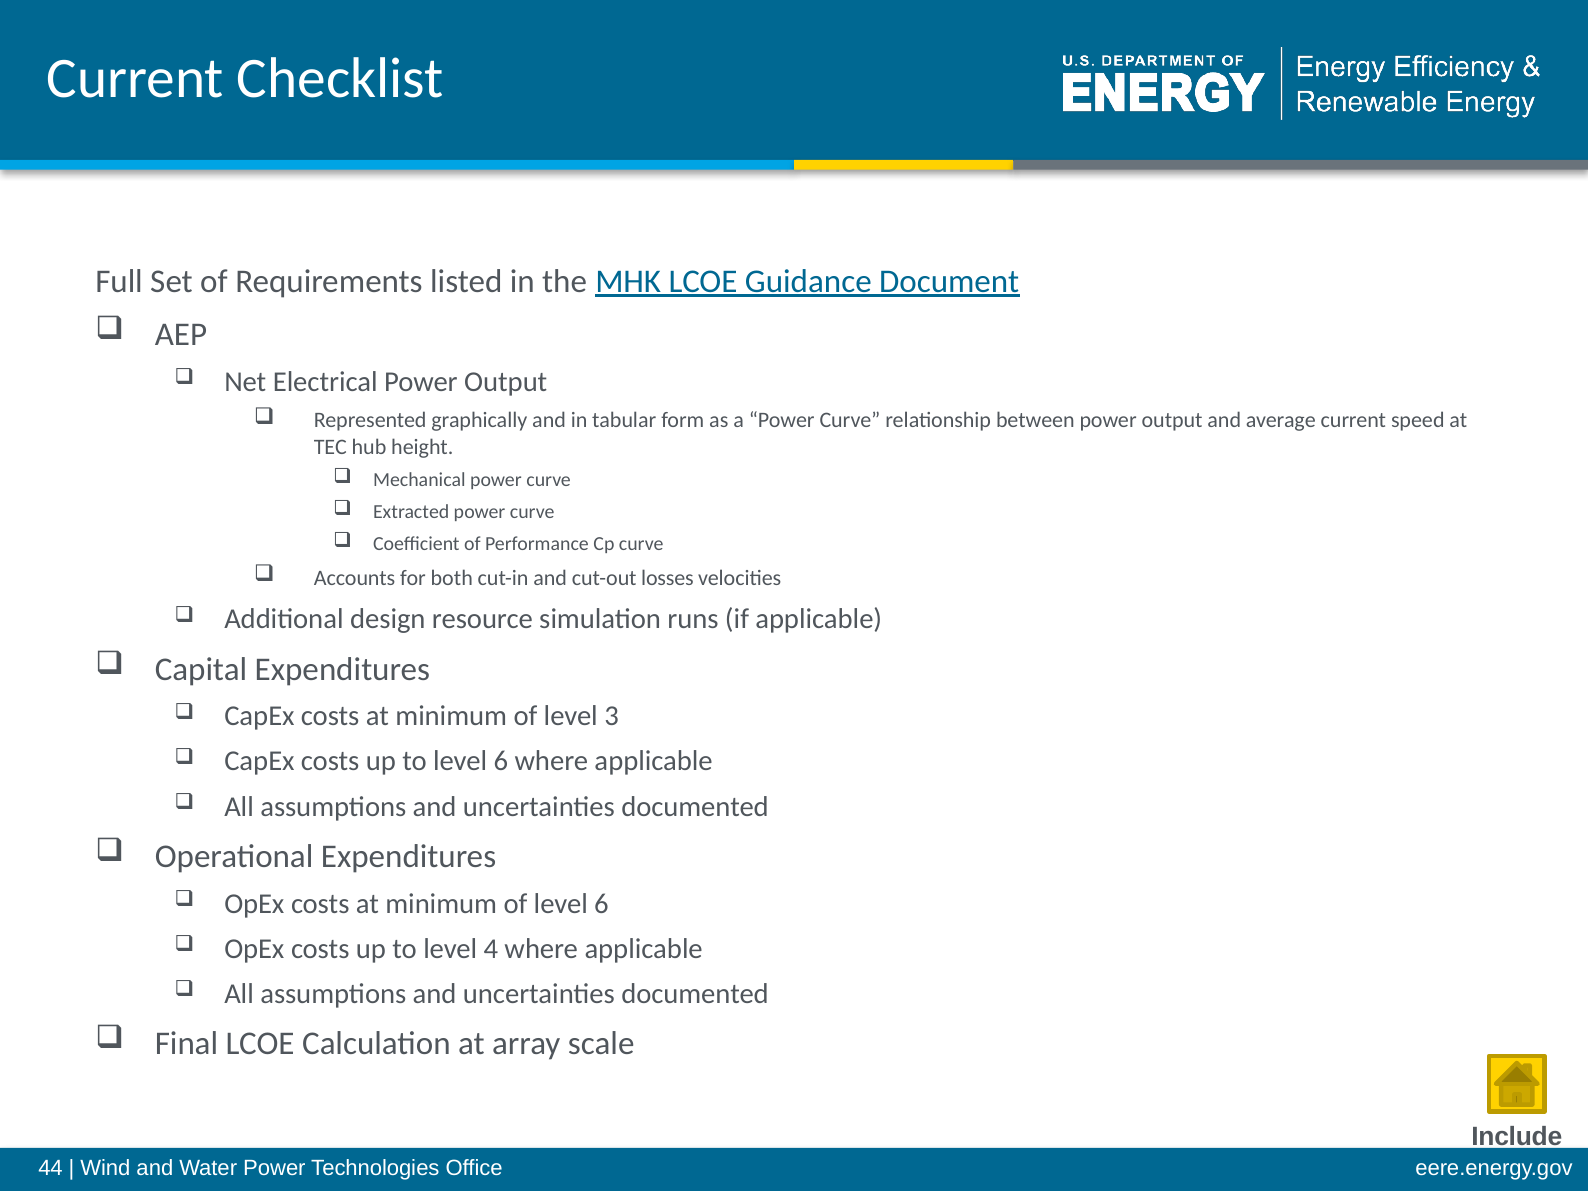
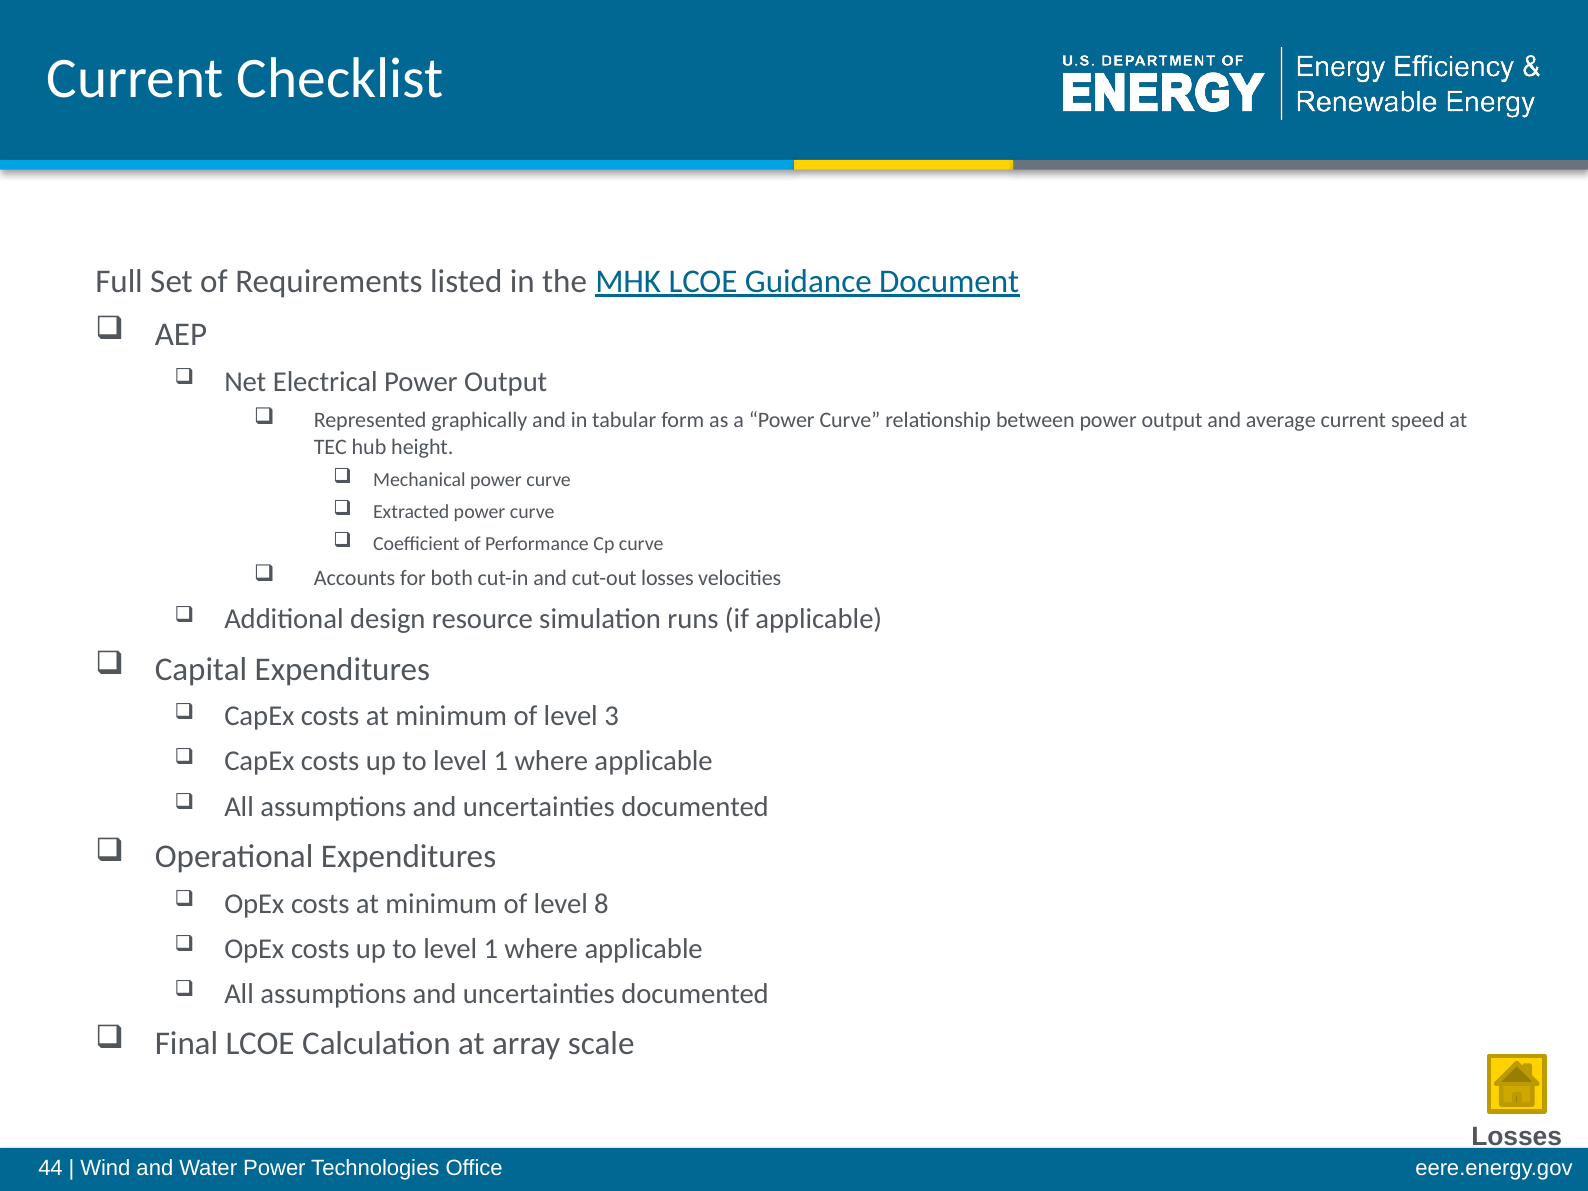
6 at (501, 762): 6 -> 1
of level 6: 6 -> 8
4 at (491, 949): 4 -> 1
Include at (1517, 1136): Include -> Losses
